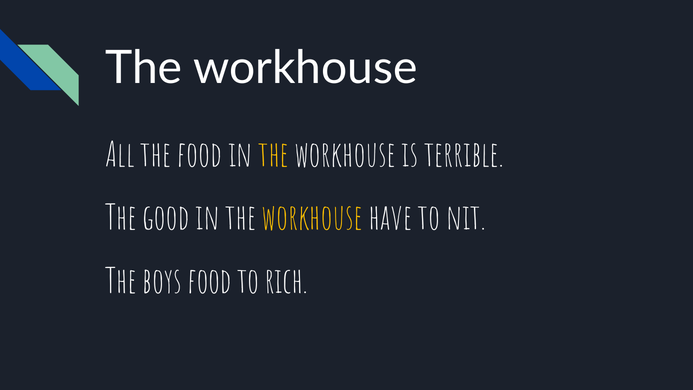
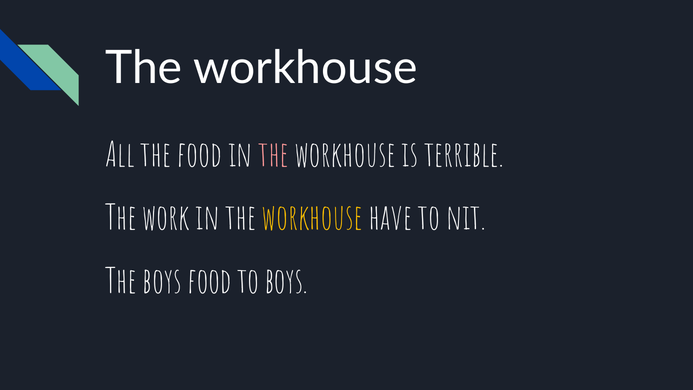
the at (273, 155) colour: yellow -> pink
good: good -> work
to rich: rich -> boys
